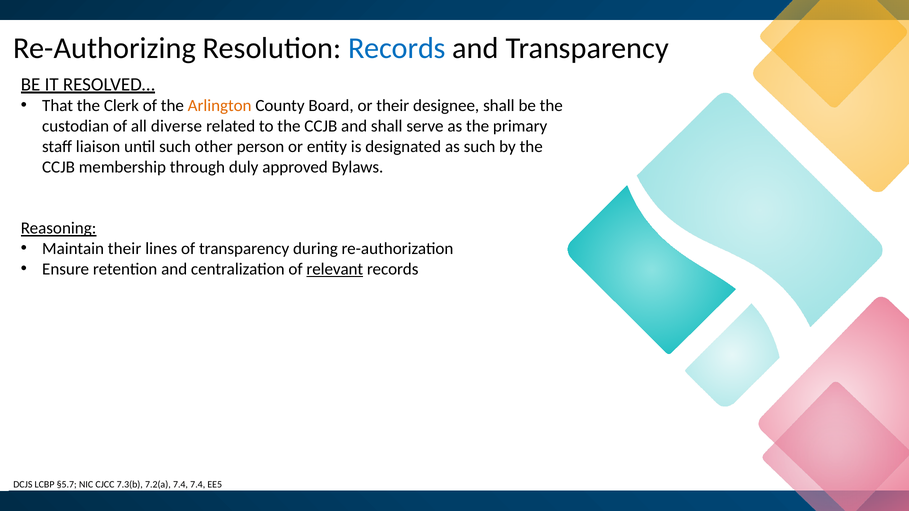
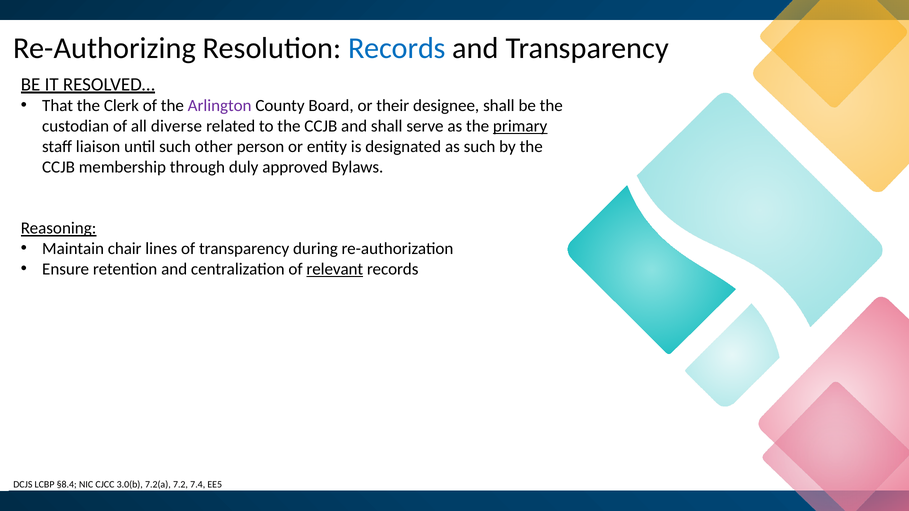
Arlington colour: orange -> purple
primary underline: none -> present
Maintain their: their -> chair
§5.7: §5.7 -> §8.4
7.3(b: 7.3(b -> 3.0(b
7.2(a 7.4: 7.4 -> 7.2
